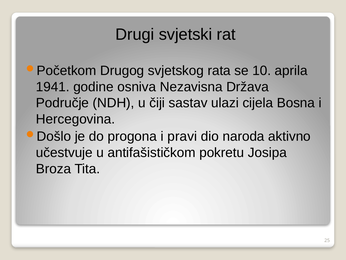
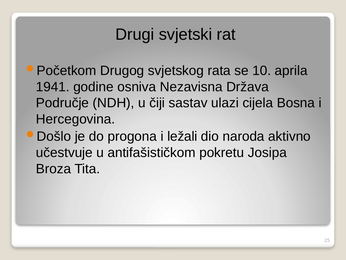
pravi: pravi -> ležali
